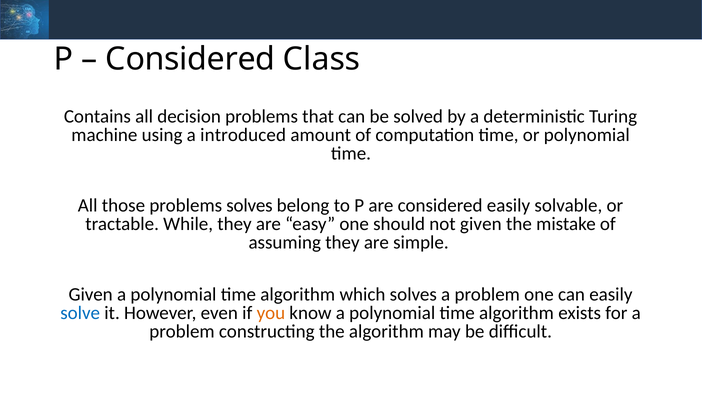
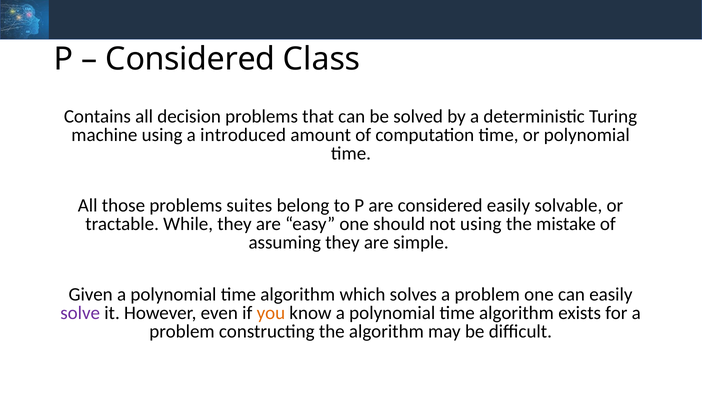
problems solves: solves -> suites
not given: given -> using
solve colour: blue -> purple
